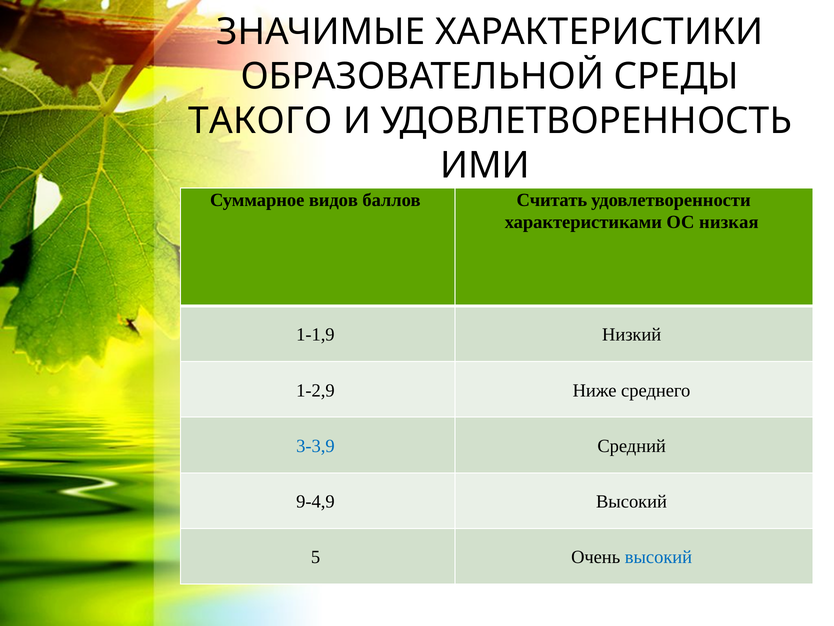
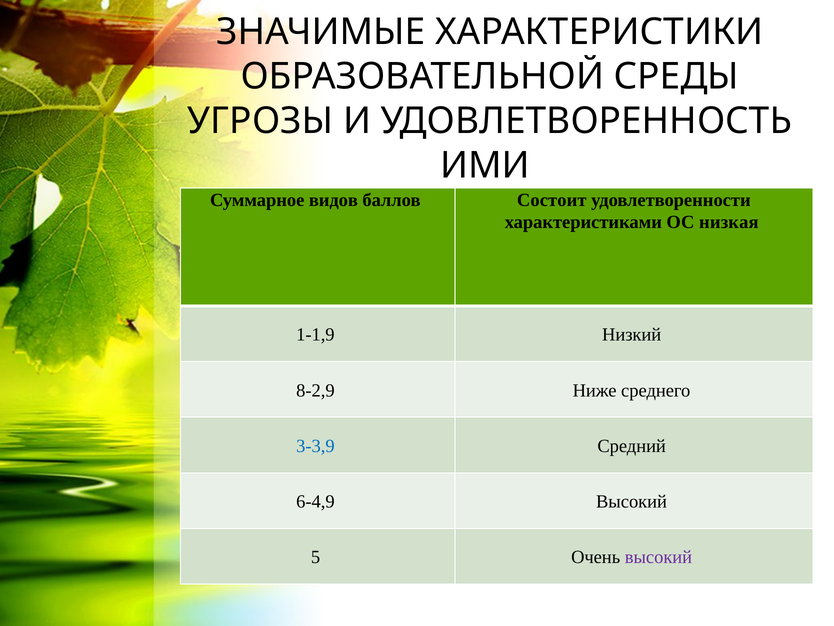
ТАКОГО: ТАКОГО -> УГРОЗЫ
Считать: Считать -> Состоит
1-2,9: 1-2,9 -> 8-2,9
9-4,9: 9-4,9 -> 6-4,9
высокий at (658, 557) colour: blue -> purple
